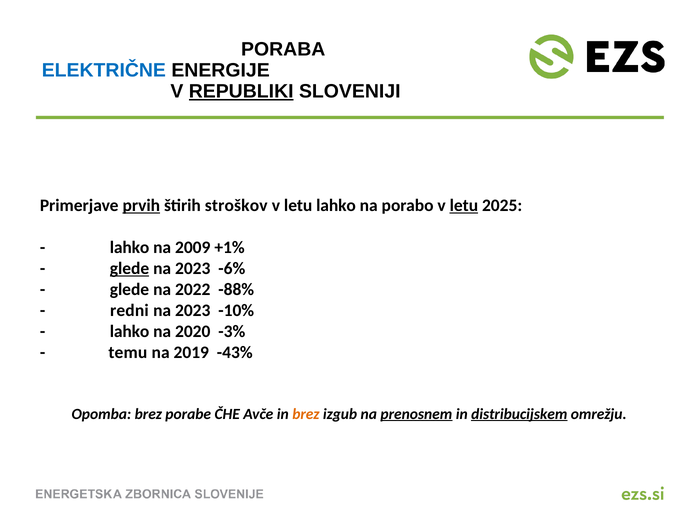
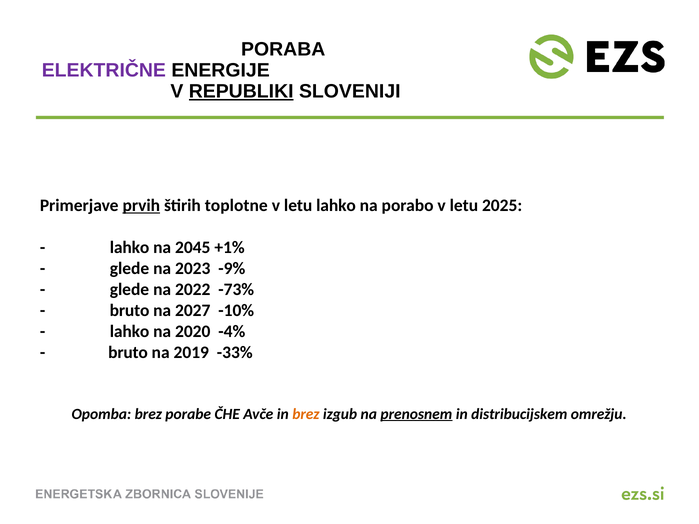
ELEKTRIČNE colour: blue -> purple
stroškov: stroškov -> toplotne
letu at (464, 206) underline: present -> none
2009: 2009 -> 2045
glede at (129, 269) underline: present -> none
-6%: -6% -> -9%
-88%: -88% -> -73%
redni at (129, 311): redni -> bruto
2023 at (193, 311): 2023 -> 2027
-3%: -3% -> -4%
temu at (128, 353): temu -> bruto
-43%: -43% -> -33%
distribucijskem underline: present -> none
